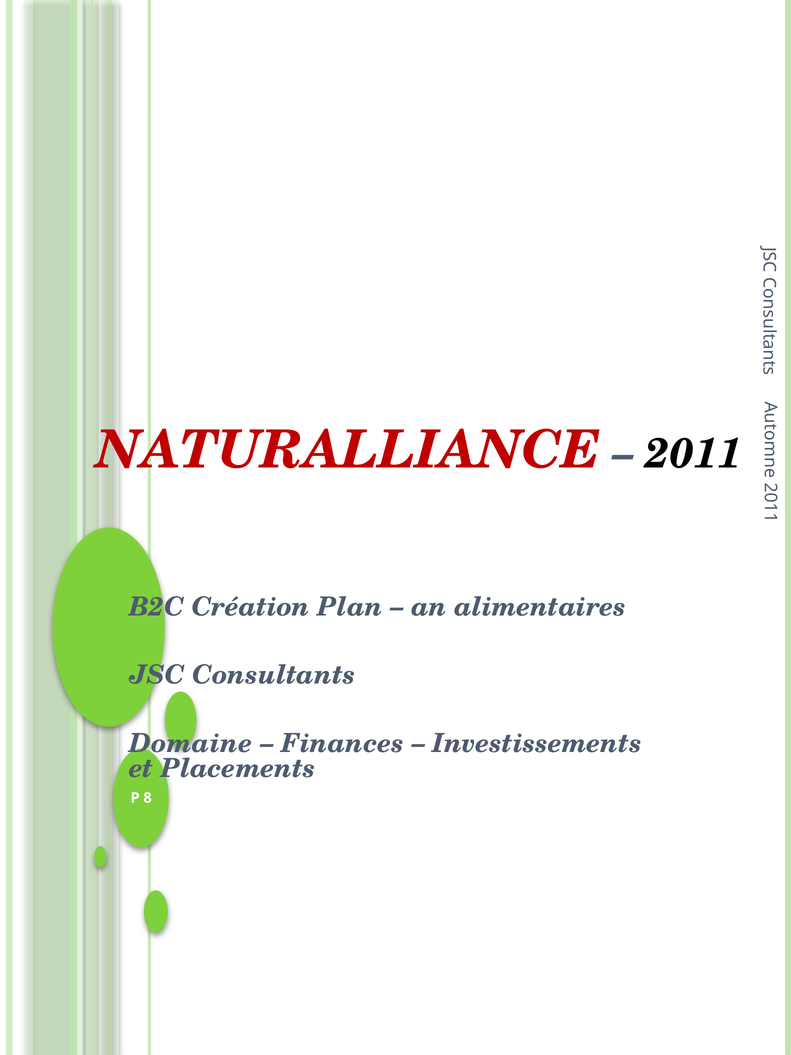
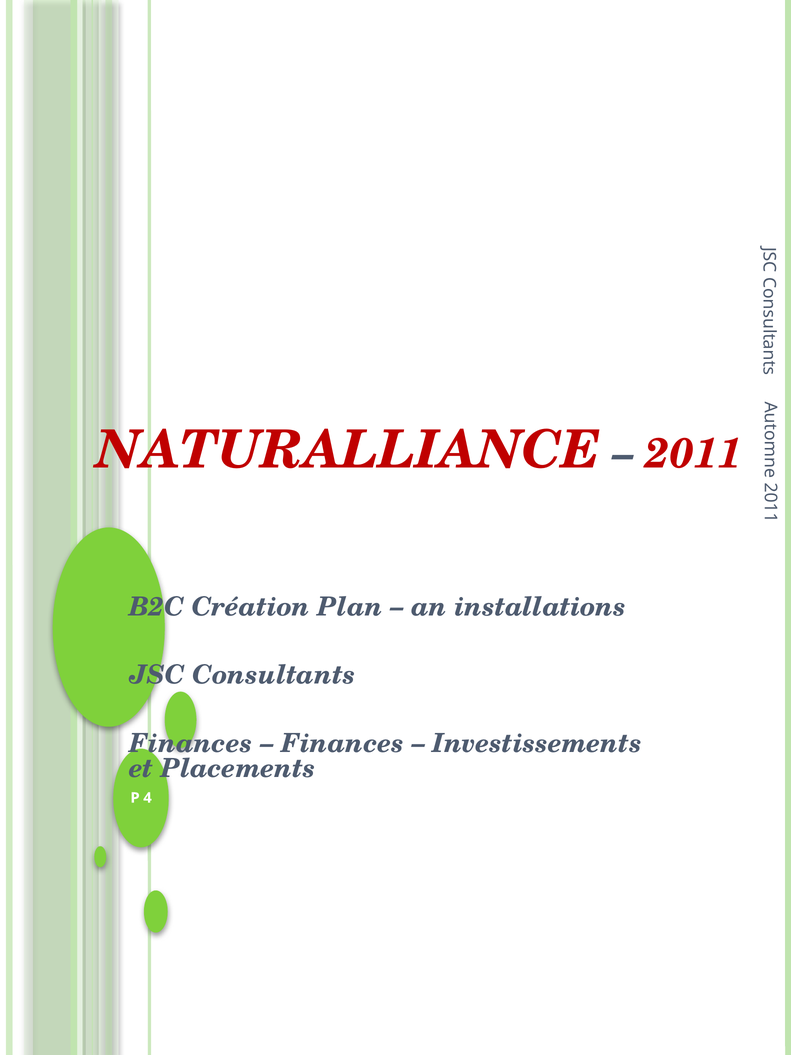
2011 colour: black -> red
alimentaires: alimentaires -> installations
Domaine at (191, 743): Domaine -> Finances
8: 8 -> 4
